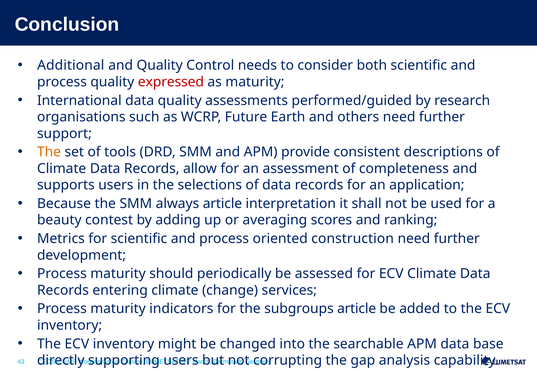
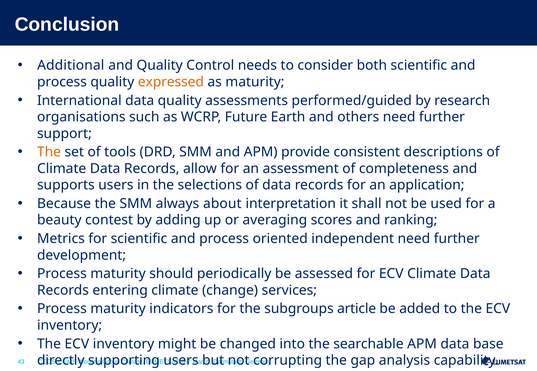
expressed colour: red -> orange
always article: article -> about
construction: construction -> independent
